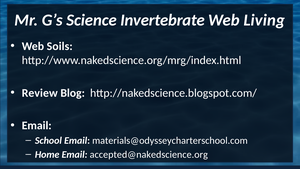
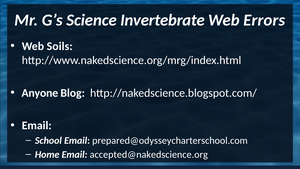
Living: Living -> Errors
Review: Review -> Anyone
materials@odysseycharterschool.com: materials@odysseycharterschool.com -> prepared@odysseycharterschool.com
